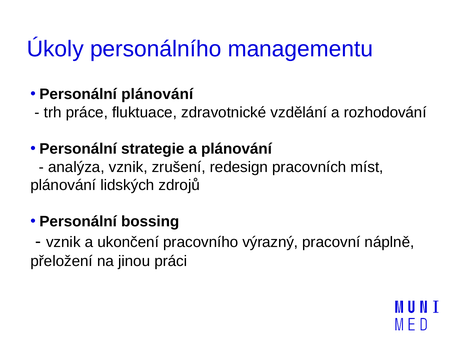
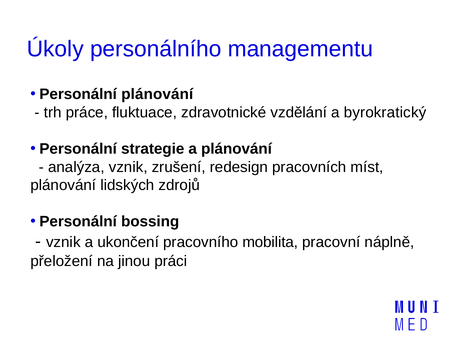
rozhodování: rozhodování -> byrokratický
výrazný: výrazný -> mobilita
